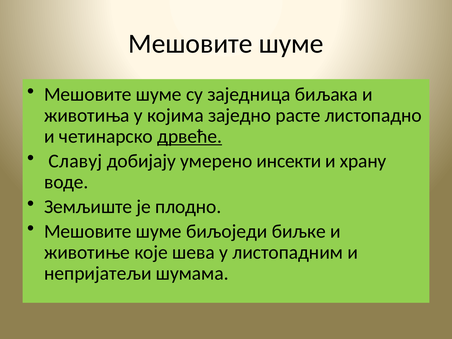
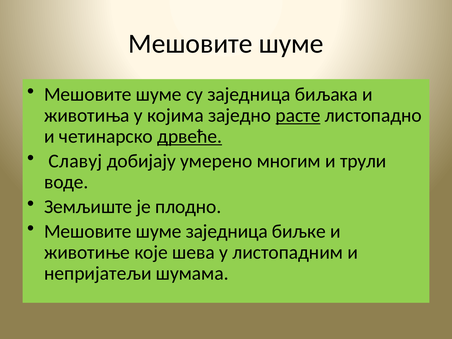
расте underline: none -> present
инсекти: инсекти -> многим
храну: храну -> трули
шуме биљоједи: биљоједи -> заједница
